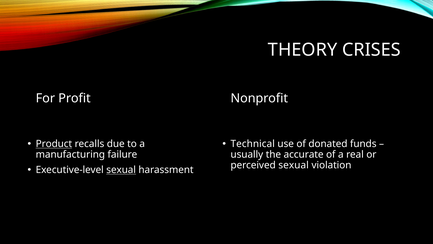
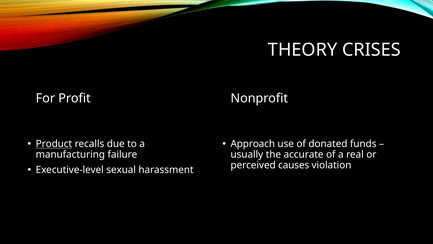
Technical: Technical -> Approach
perceived sexual: sexual -> causes
sexual at (121, 170) underline: present -> none
